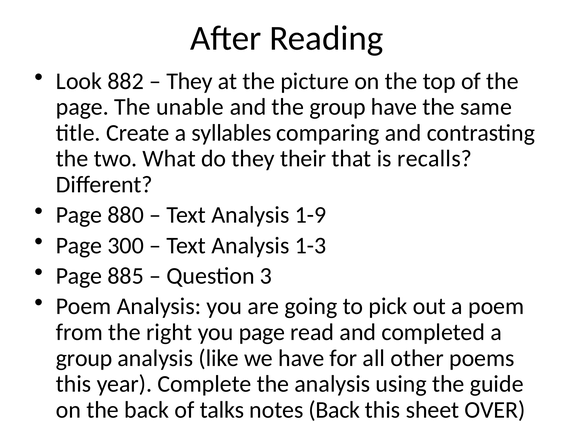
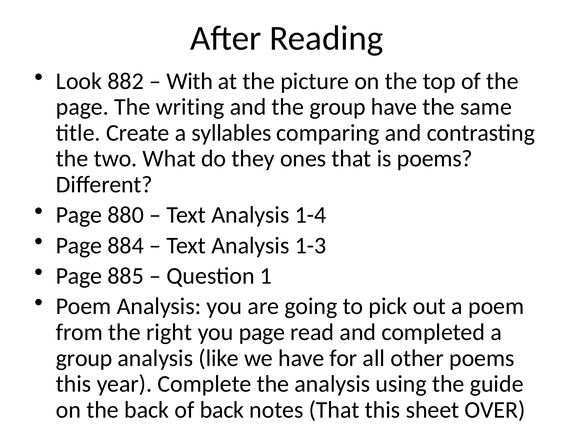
They at (190, 81): They -> With
unable: unable -> writing
their: their -> ones
is recalls: recalls -> poems
1-9: 1-9 -> 1-4
300: 300 -> 884
3: 3 -> 1
of talks: talks -> back
notes Back: Back -> That
